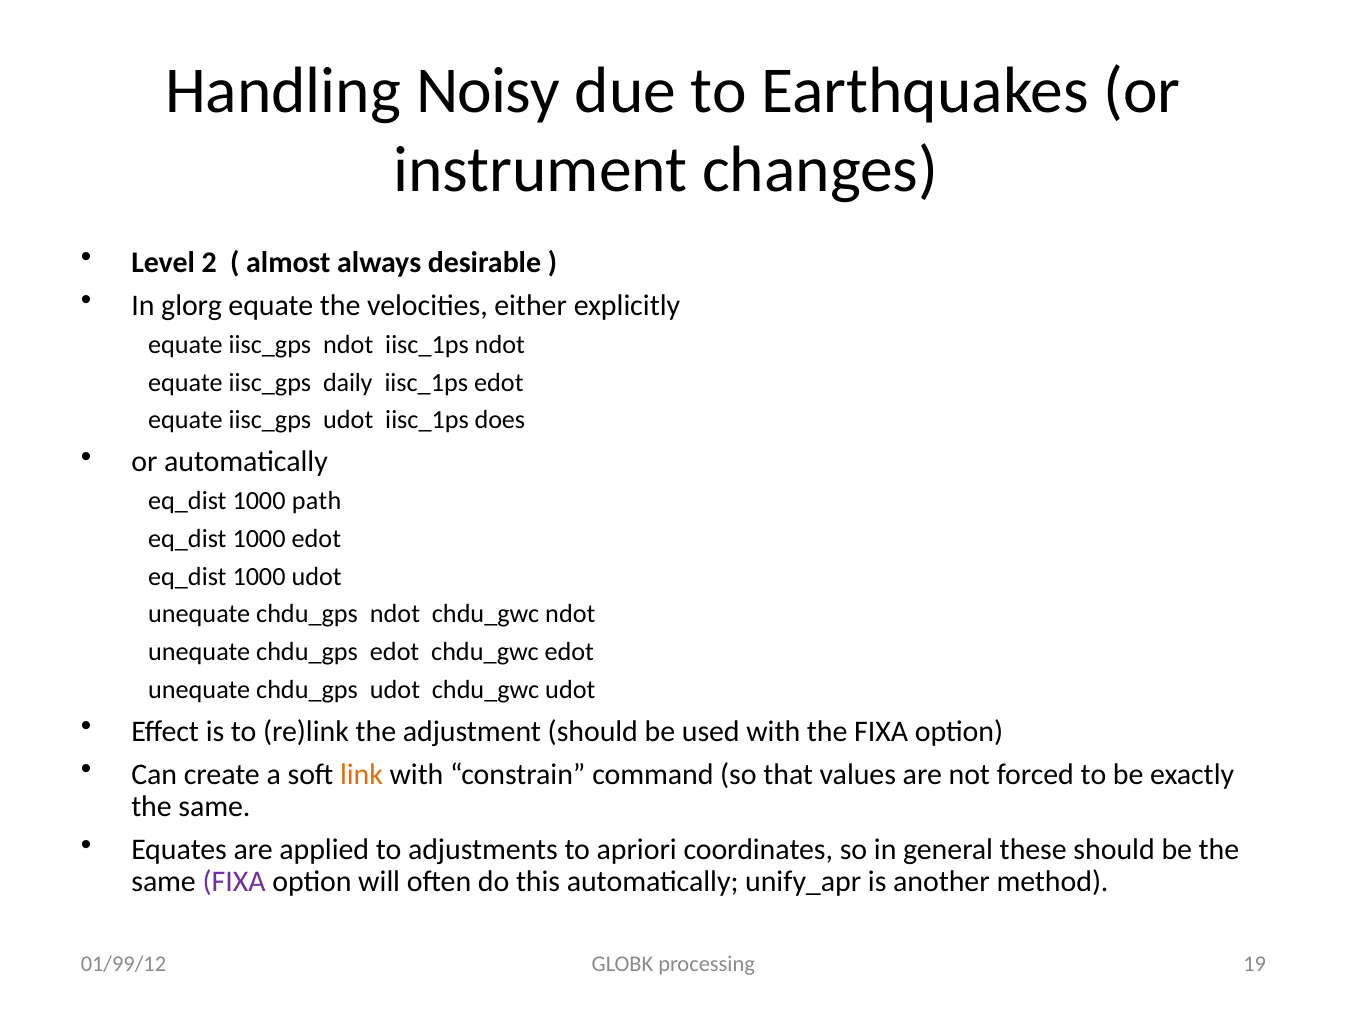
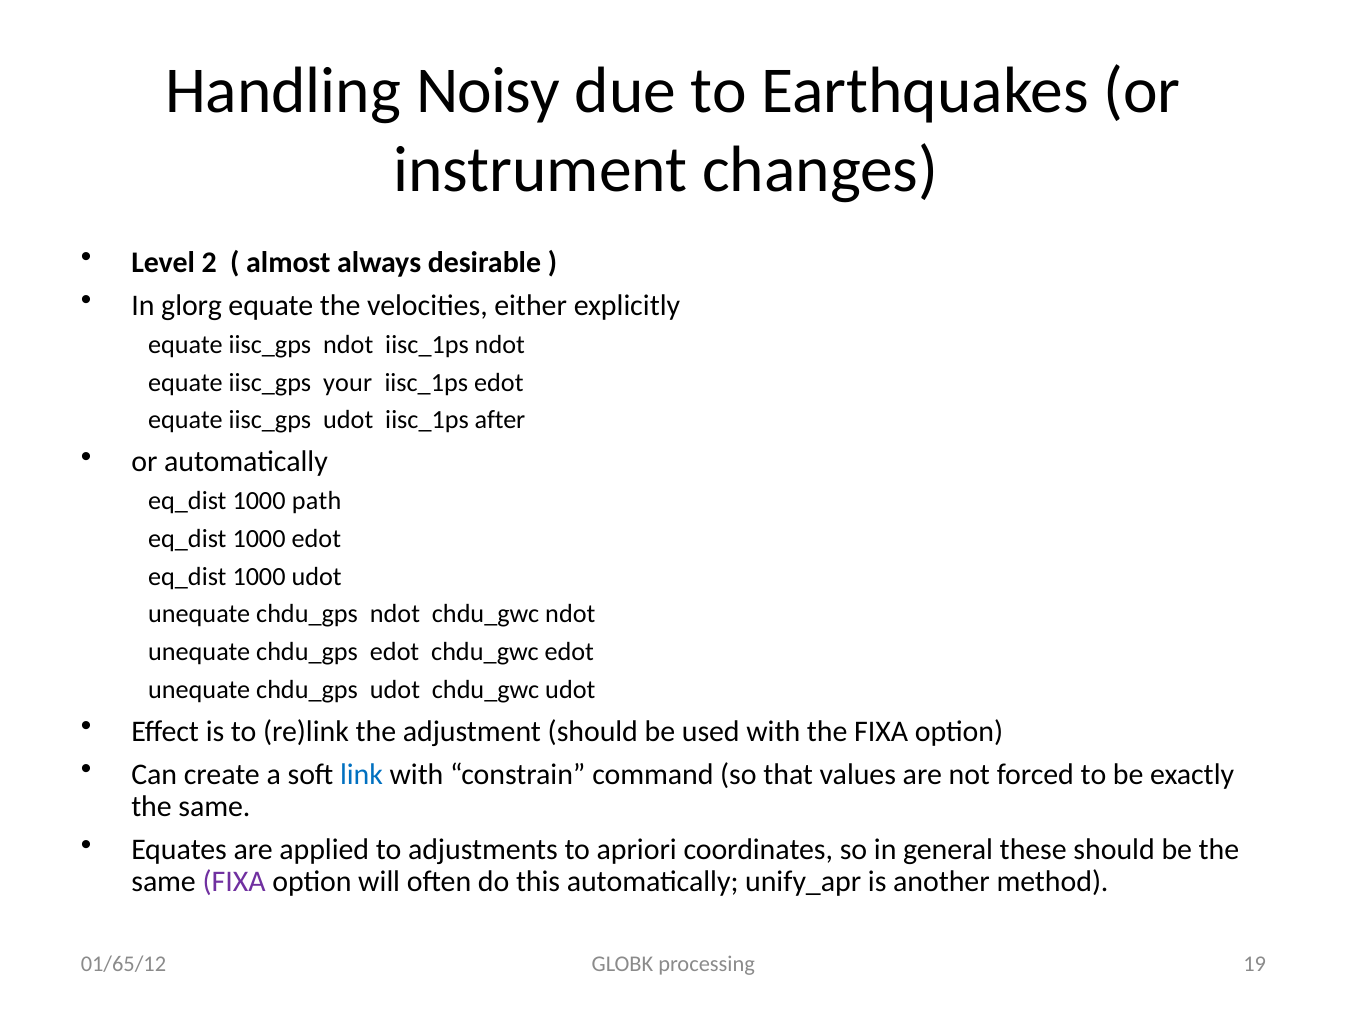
daily: daily -> your
does: does -> after
link colour: orange -> blue
01/99/12: 01/99/12 -> 01/65/12
